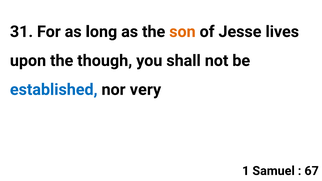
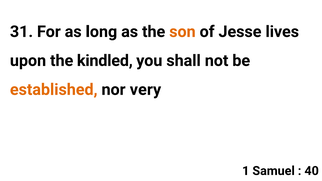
though: though -> kindled
established colour: blue -> orange
67: 67 -> 40
